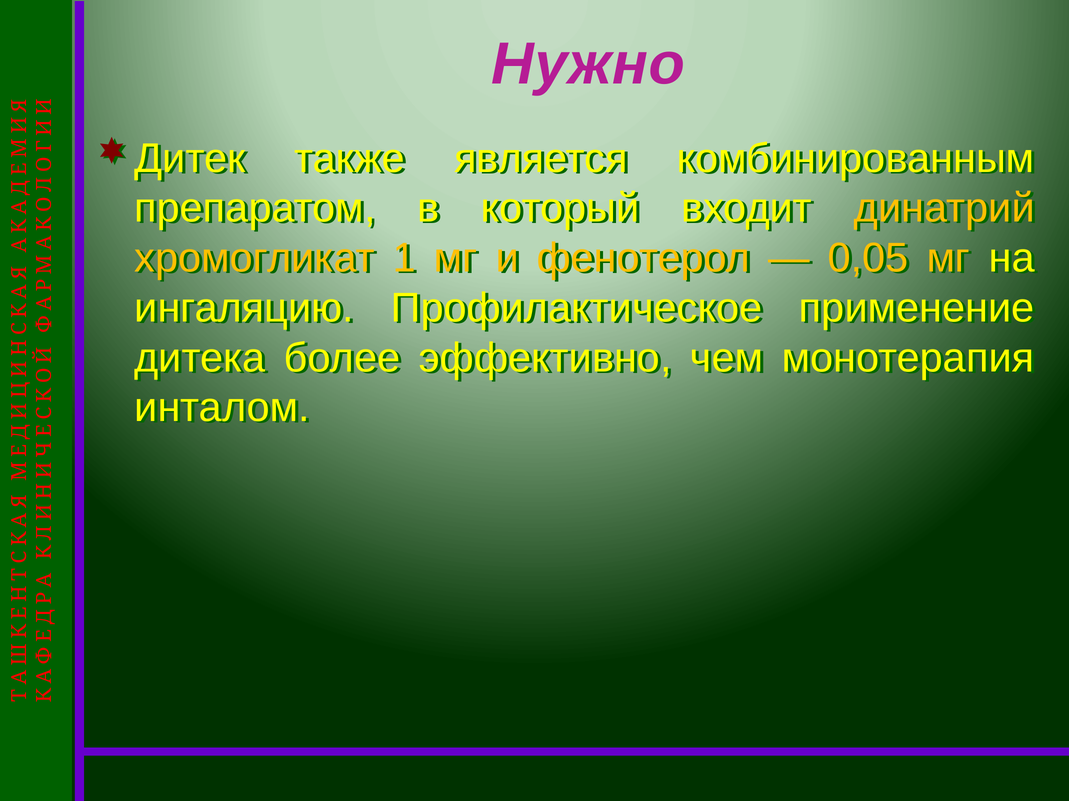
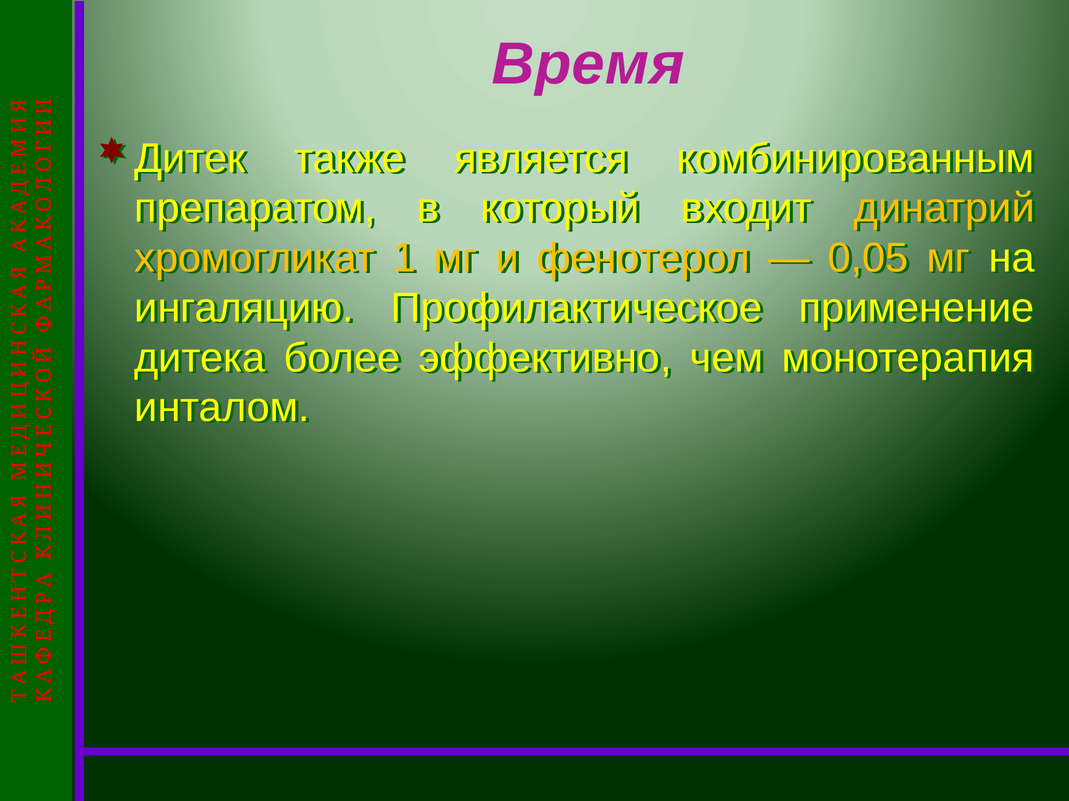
Нужно: Нужно -> Время
